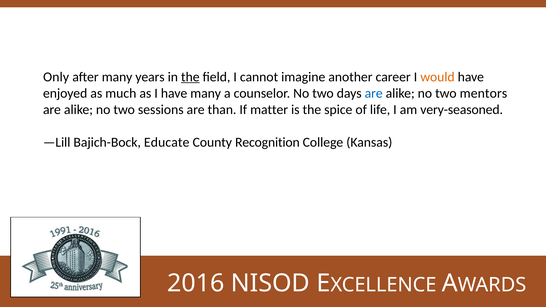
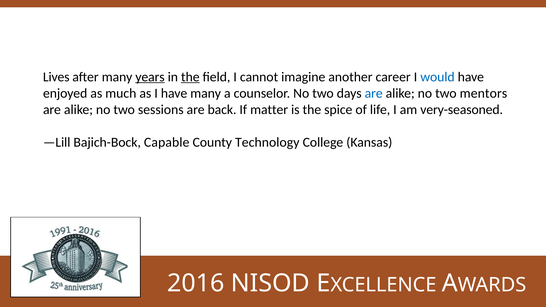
Only: Only -> Lives
years underline: none -> present
would colour: orange -> blue
than: than -> back
Educate: Educate -> Capable
Recognition: Recognition -> Technology
